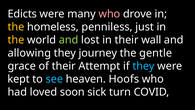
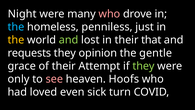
Edicts: Edicts -> Night
the at (16, 27) colour: yellow -> light blue
wall: wall -> that
allowing: allowing -> requests
journey: journey -> opinion
they at (143, 66) colour: light blue -> light green
kept: kept -> only
see colour: light blue -> pink
soon: soon -> even
